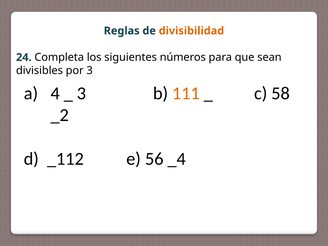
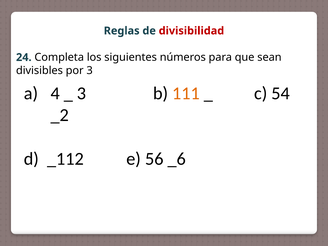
divisibilidad colour: orange -> red
58: 58 -> 54
_4: _4 -> _6
